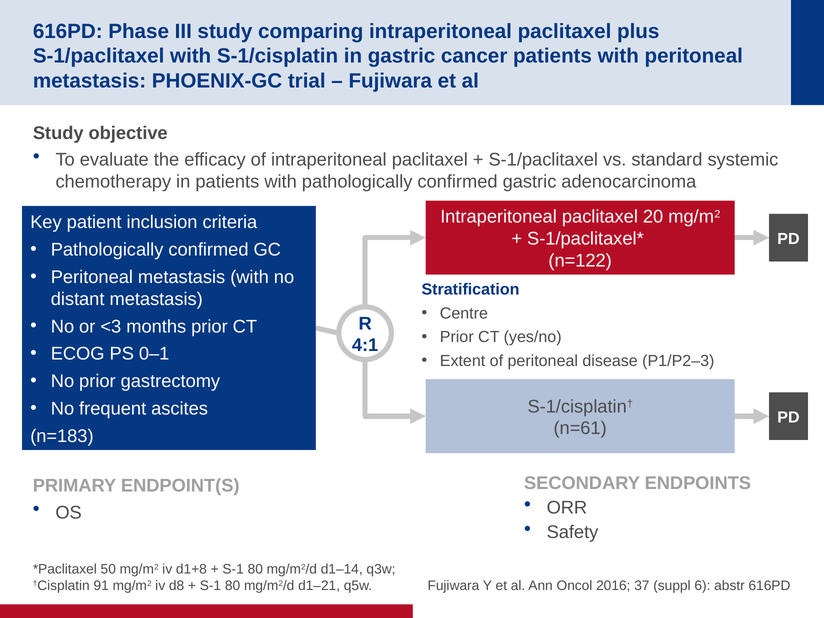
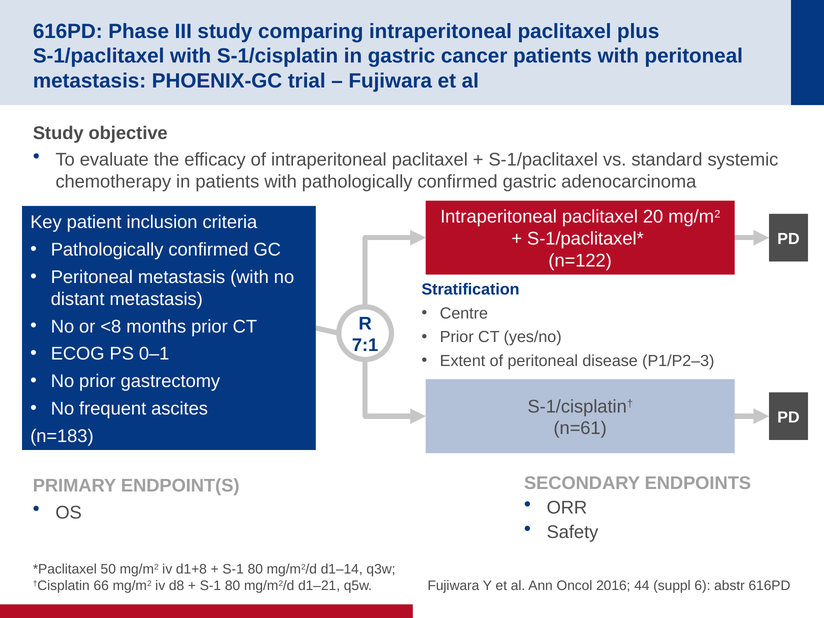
<3: <3 -> <8
4:1: 4:1 -> 7:1
91: 91 -> 66
37: 37 -> 44
